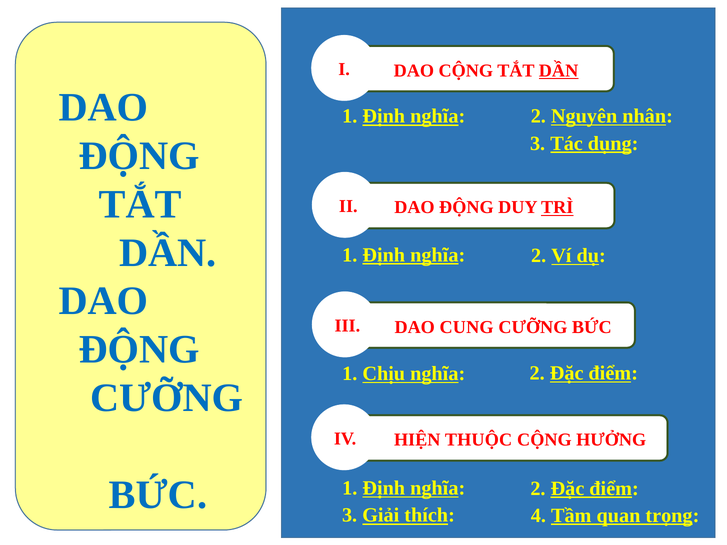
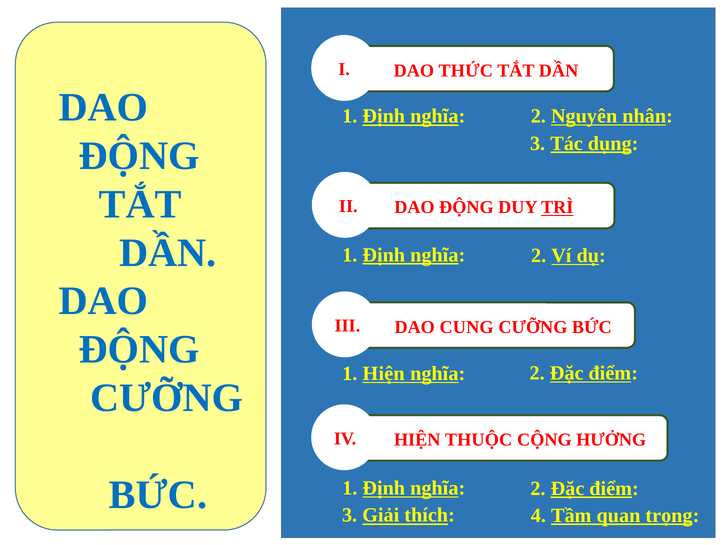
DAO CỘNG: CỘNG -> THỨC
DẦN at (559, 71) underline: present -> none
1 Chịu: Chịu -> Hiện
